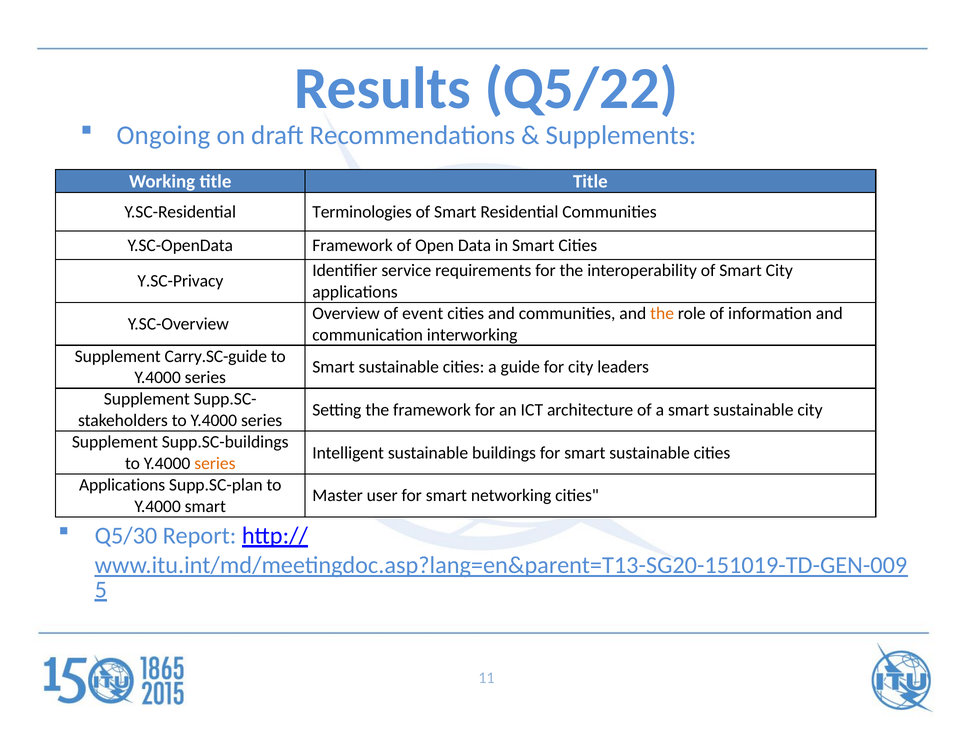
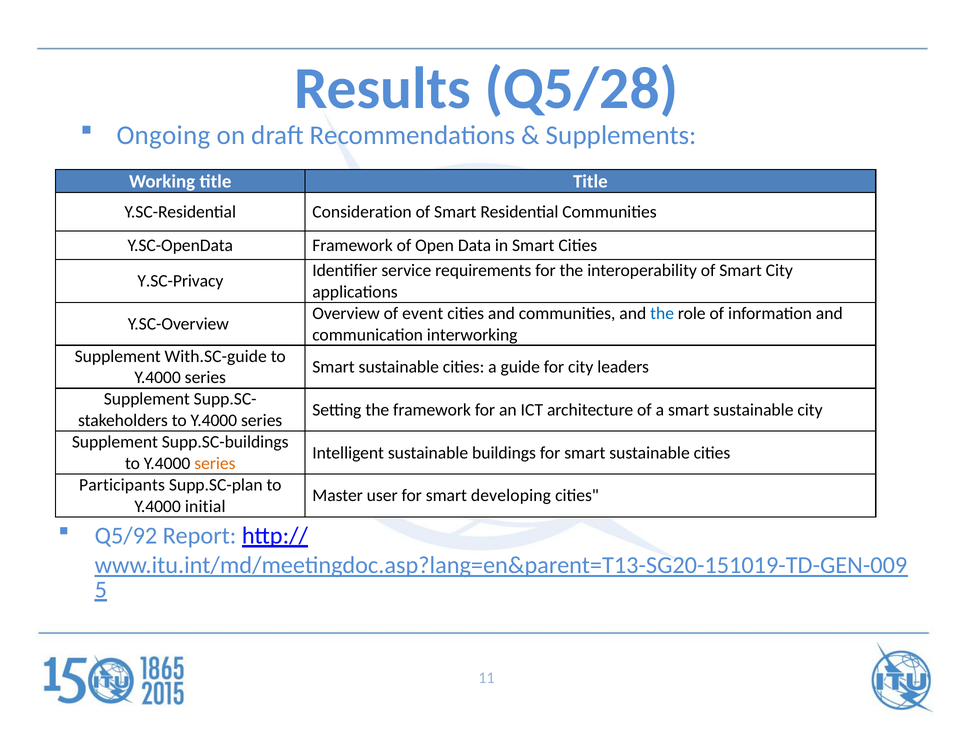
Q5/22: Q5/22 -> Q5/28
Terminologies: Terminologies -> Consideration
the at (662, 313) colour: orange -> blue
Carry.SC-guide: Carry.SC-guide -> With.SC-guide
Applications at (122, 485): Applications -> Participants
networking: networking -> developing
Y.4000 smart: smart -> initial
Q5/30: Q5/30 -> Q5/92
